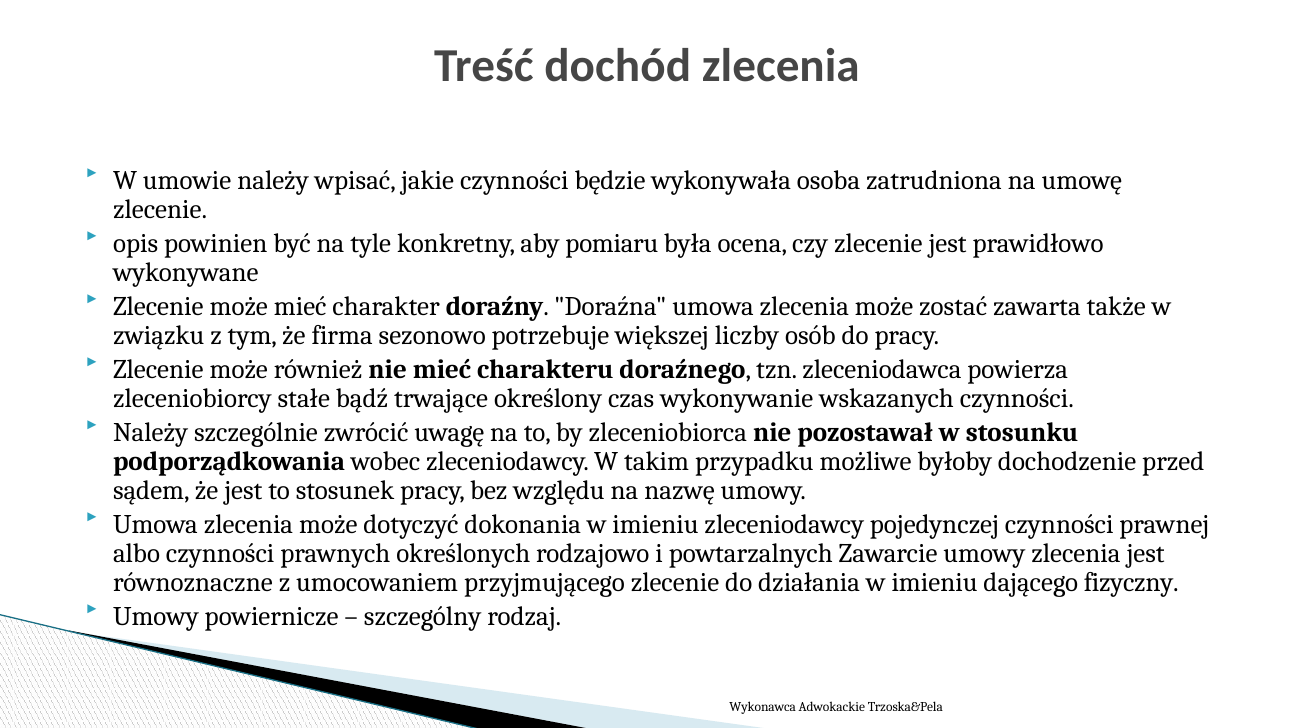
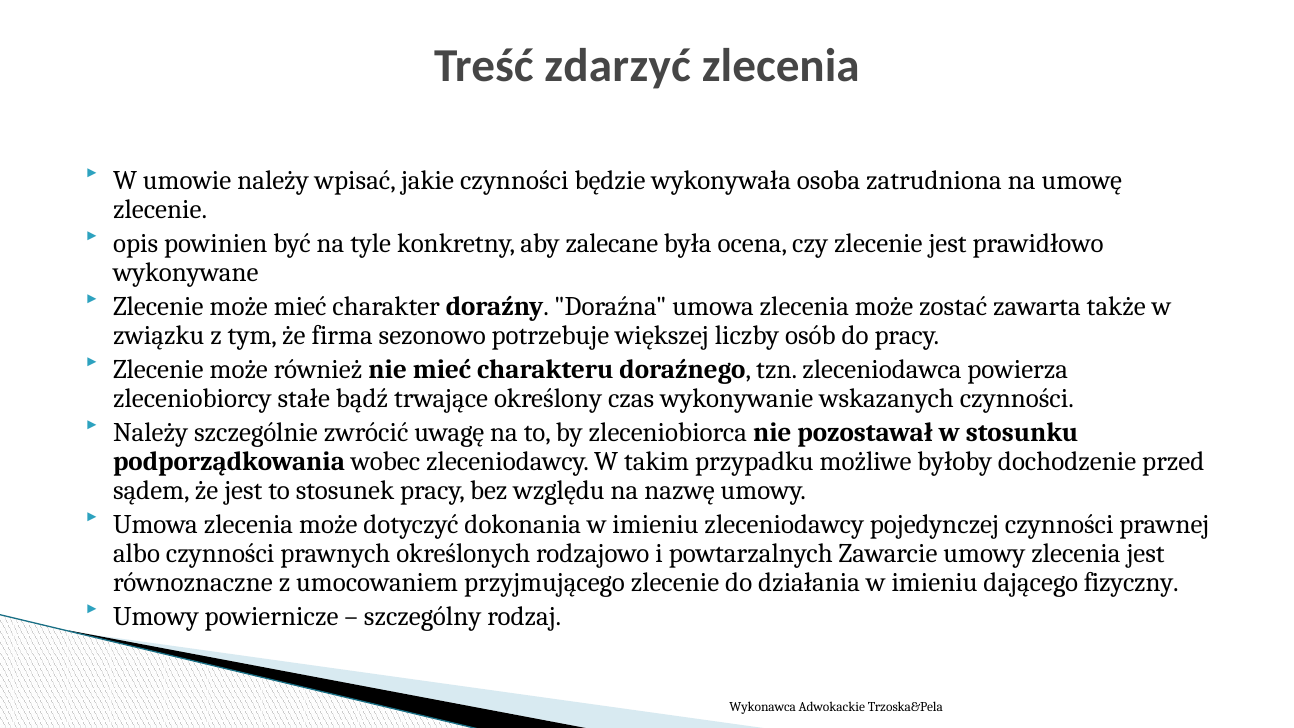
dochód: dochód -> zdarzyć
pomiaru: pomiaru -> zalecane
